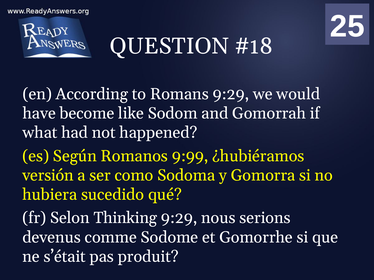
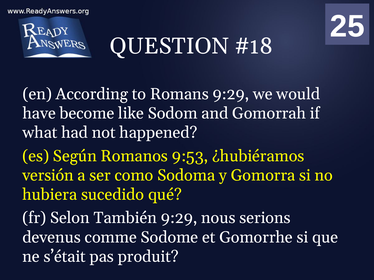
9:99: 9:99 -> 9:53
Thinking: Thinking -> También
